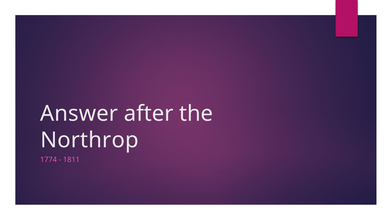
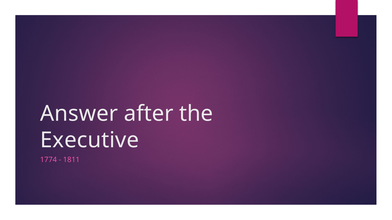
Northrop: Northrop -> Executive
